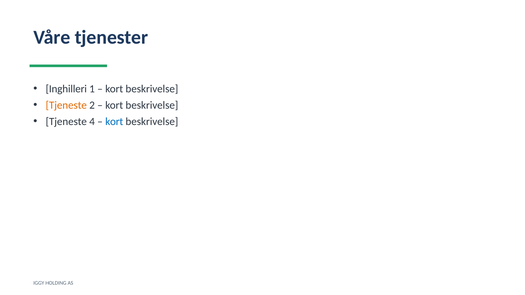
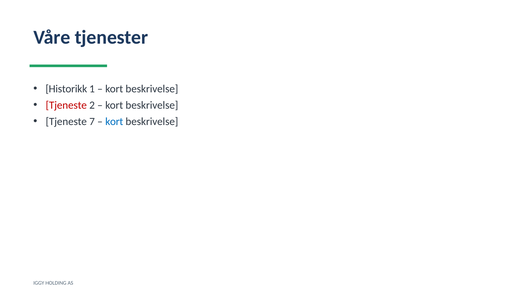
Inghilleri: Inghilleri -> Historikk
Tjeneste at (66, 105) colour: orange -> red
4: 4 -> 7
